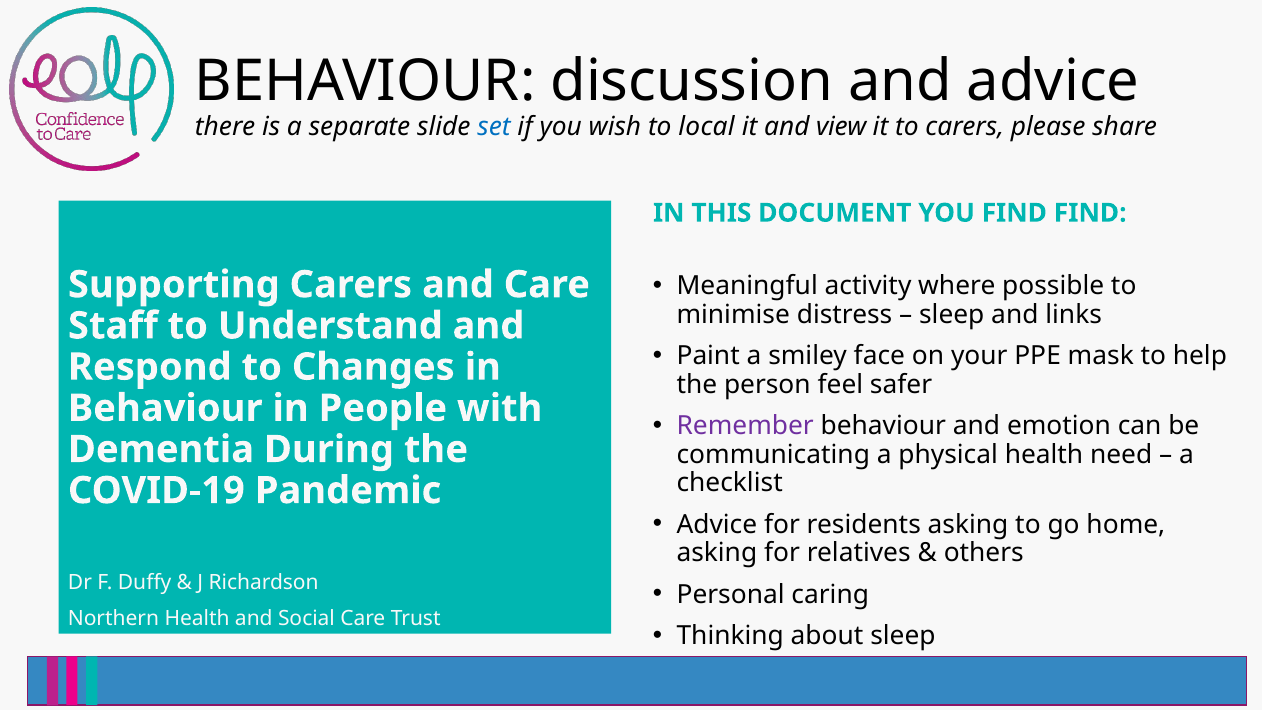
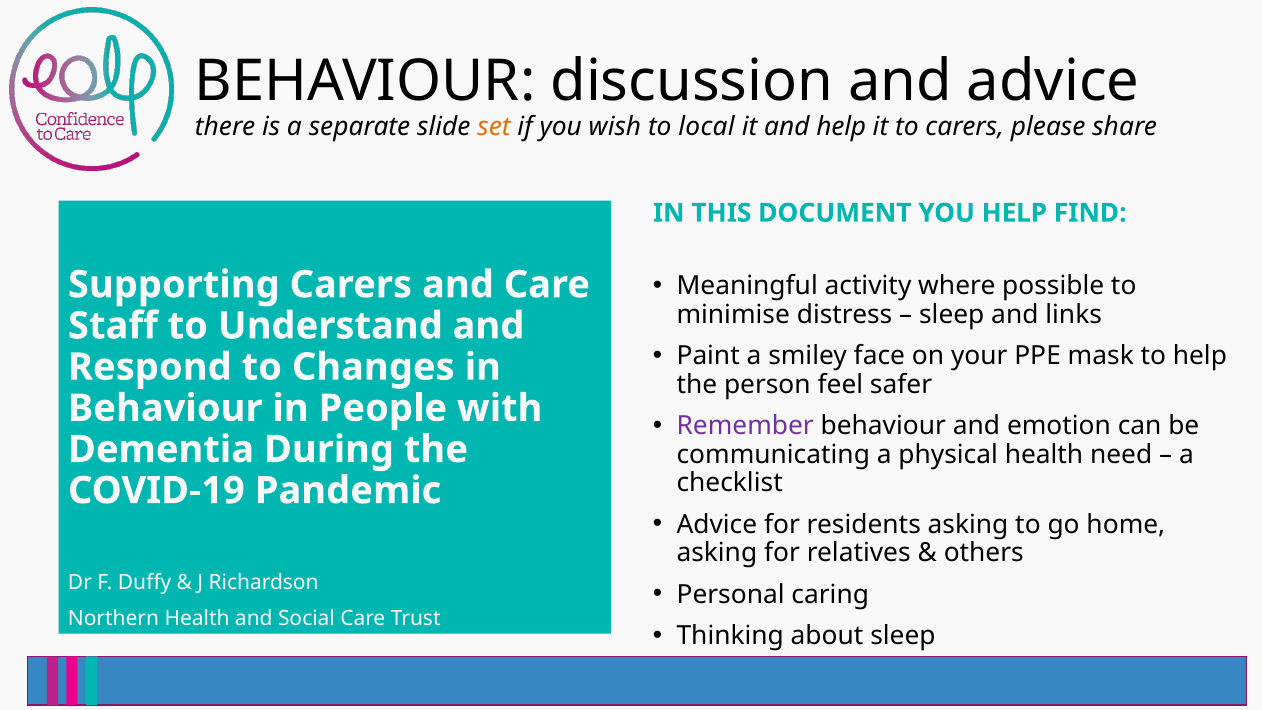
set colour: blue -> orange
and view: view -> help
YOU FIND: FIND -> HELP
